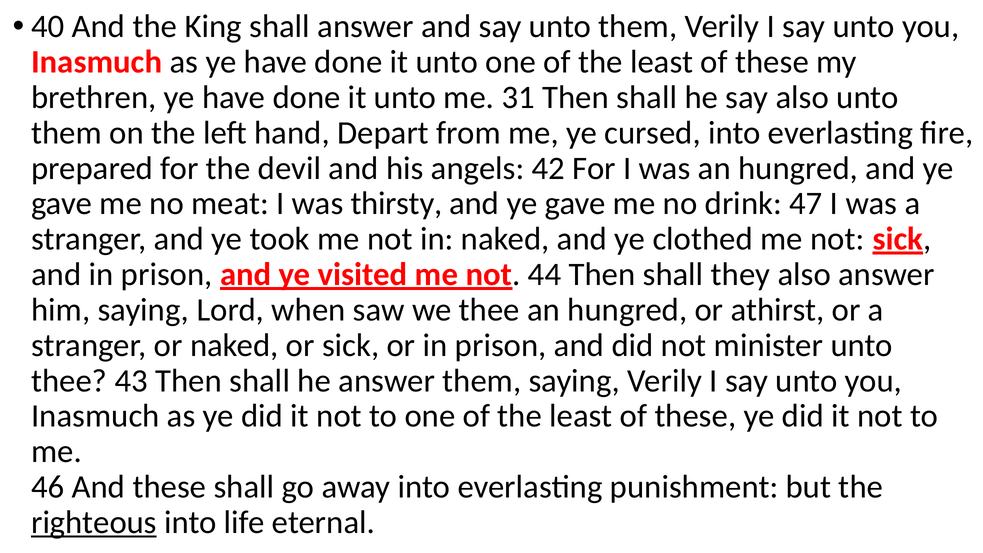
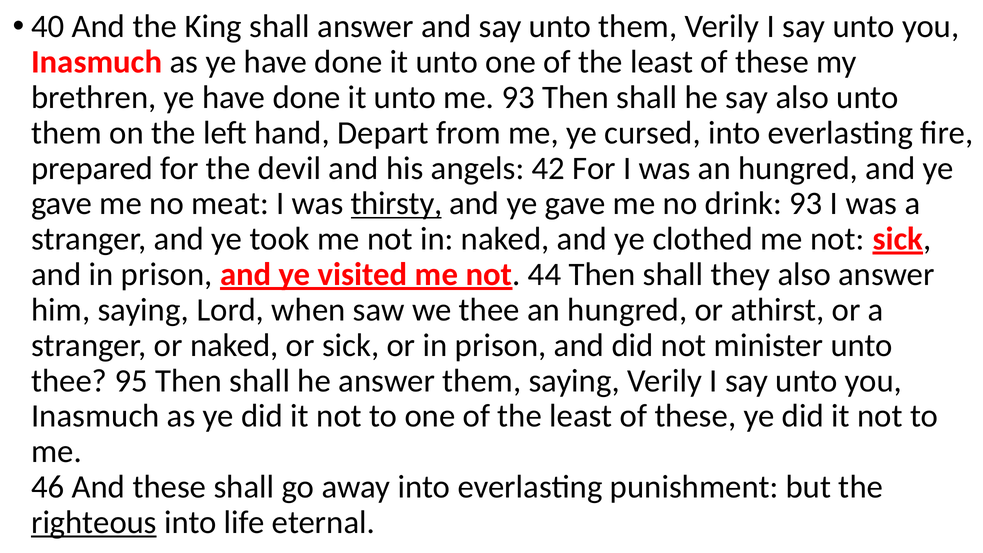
me 31: 31 -> 93
thirsty underline: none -> present
drink 47: 47 -> 93
43: 43 -> 95
